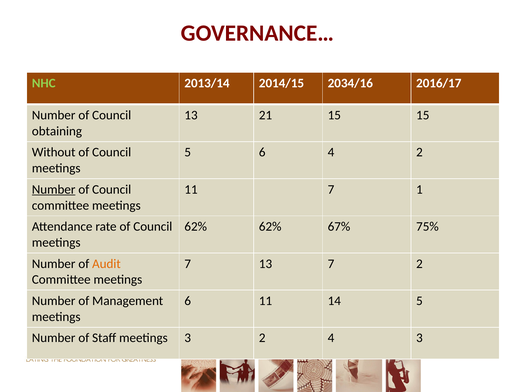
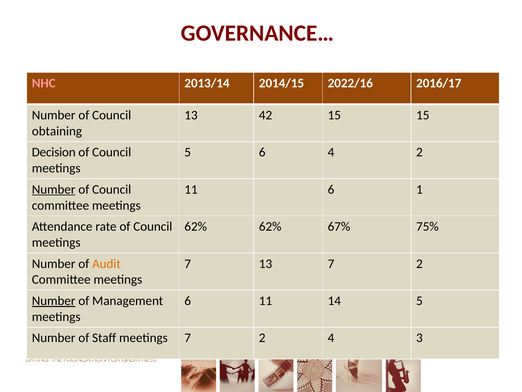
NHC colour: light green -> pink
2034/16: 2034/16 -> 2022/16
21: 21 -> 42
Without: Without -> Decision
11 7: 7 -> 6
Number at (54, 300) underline: none -> present
Staff meetings 3: 3 -> 7
